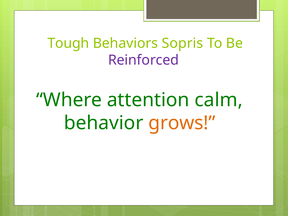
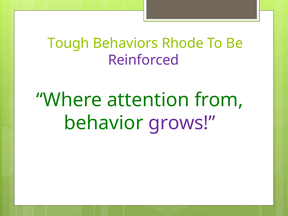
Sopris: Sopris -> Rhode
calm: calm -> from
grows colour: orange -> purple
